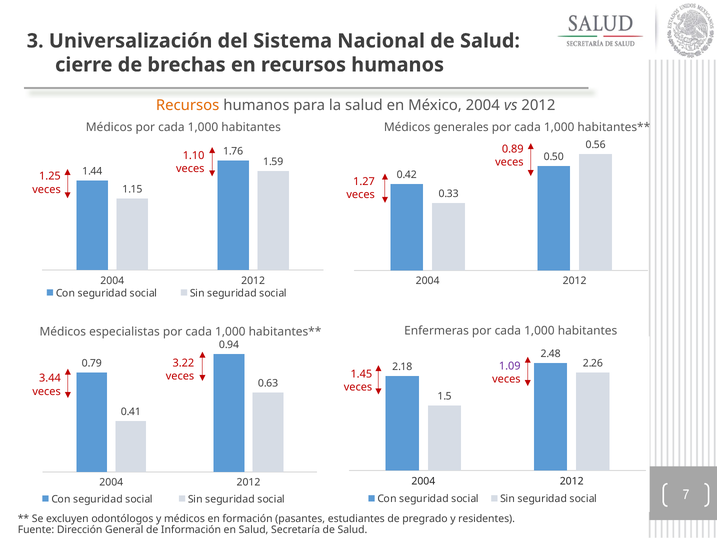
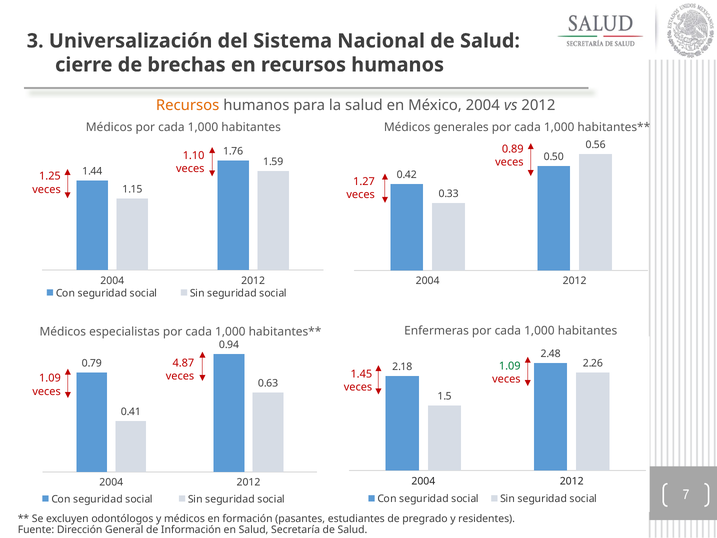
3.22: 3.22 -> 4.87
1.09 at (510, 366) colour: purple -> green
3.44 at (50, 378): 3.44 -> 1.09
